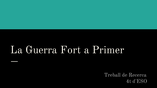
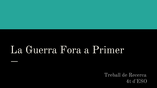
Fort: Fort -> Fora
